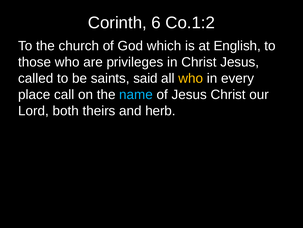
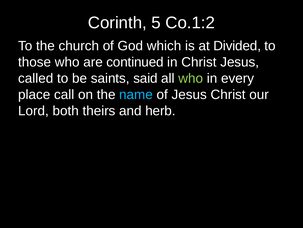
6: 6 -> 5
English: English -> Divided
privileges: privileges -> continued
who at (191, 78) colour: yellow -> light green
